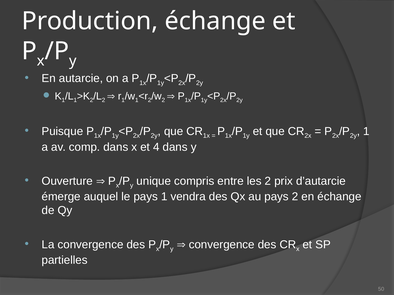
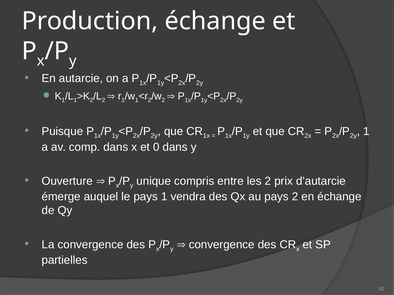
4: 4 -> 0
